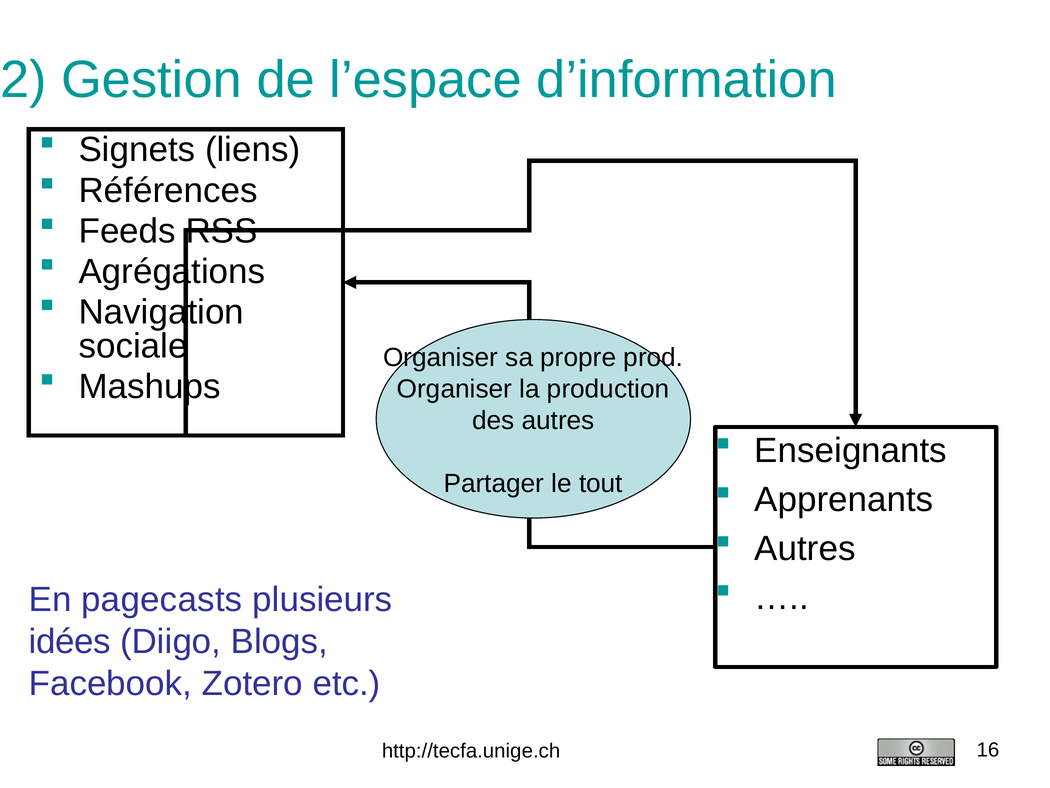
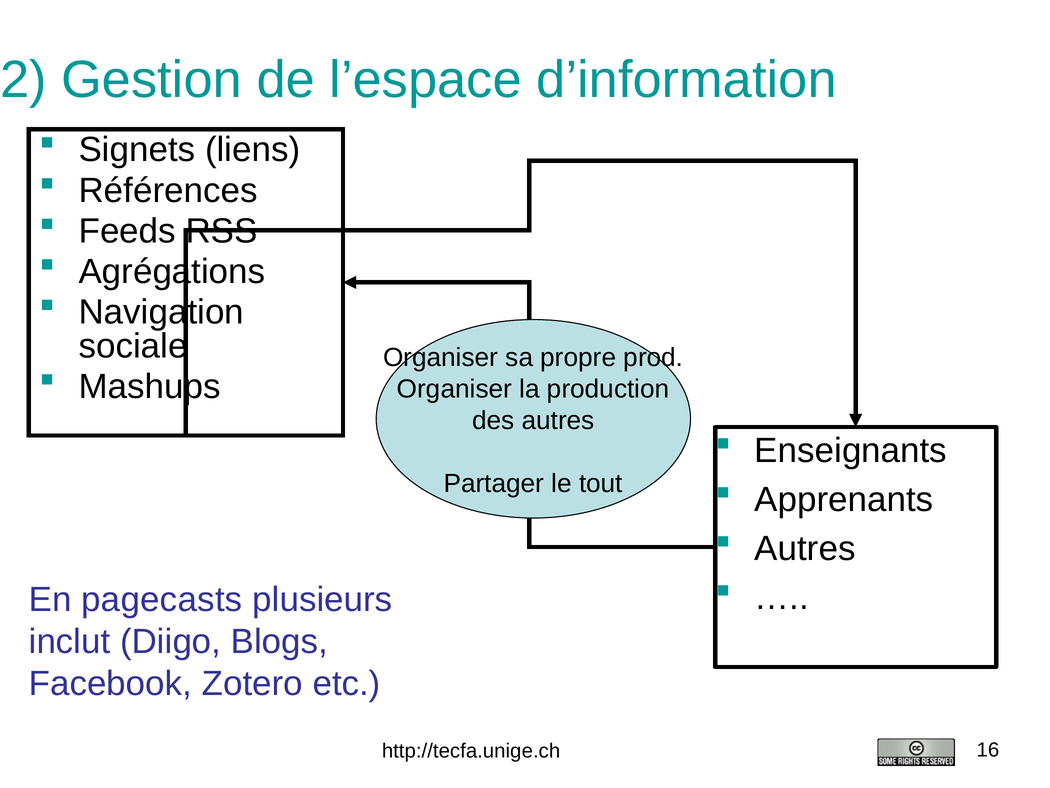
idées: idées -> inclut
